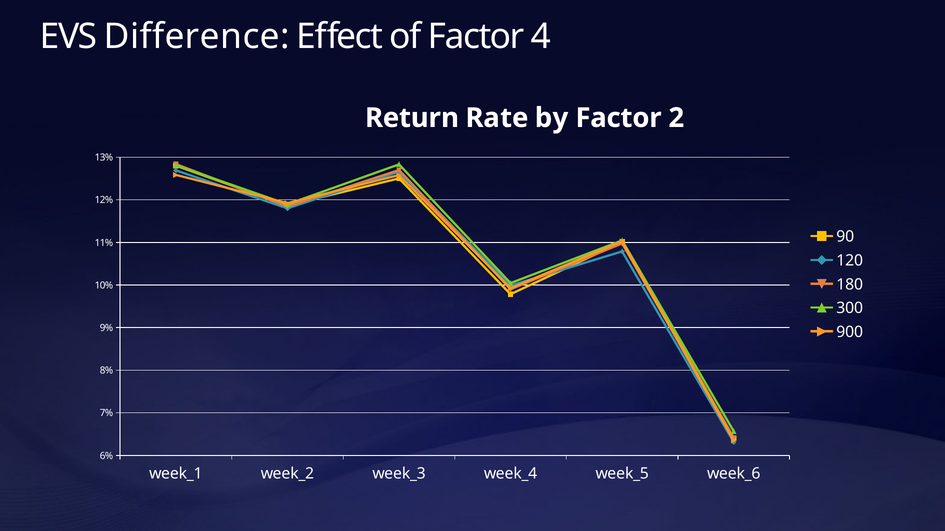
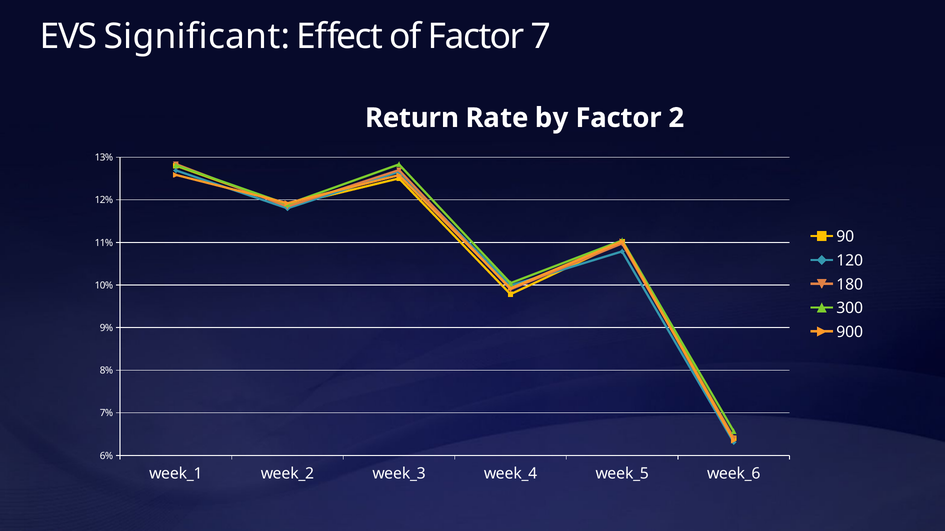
Difference: Difference -> Significant
4: 4 -> 7
